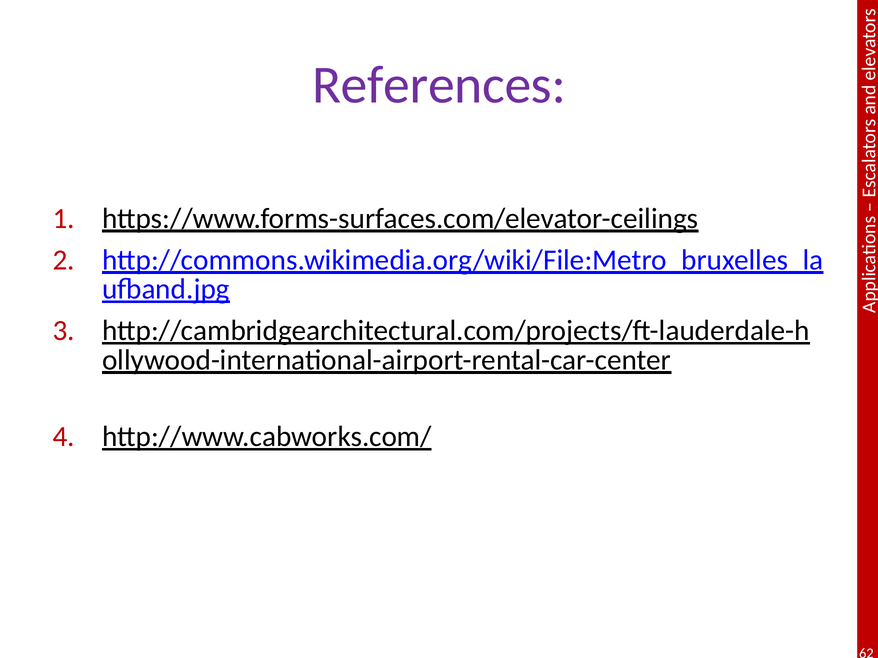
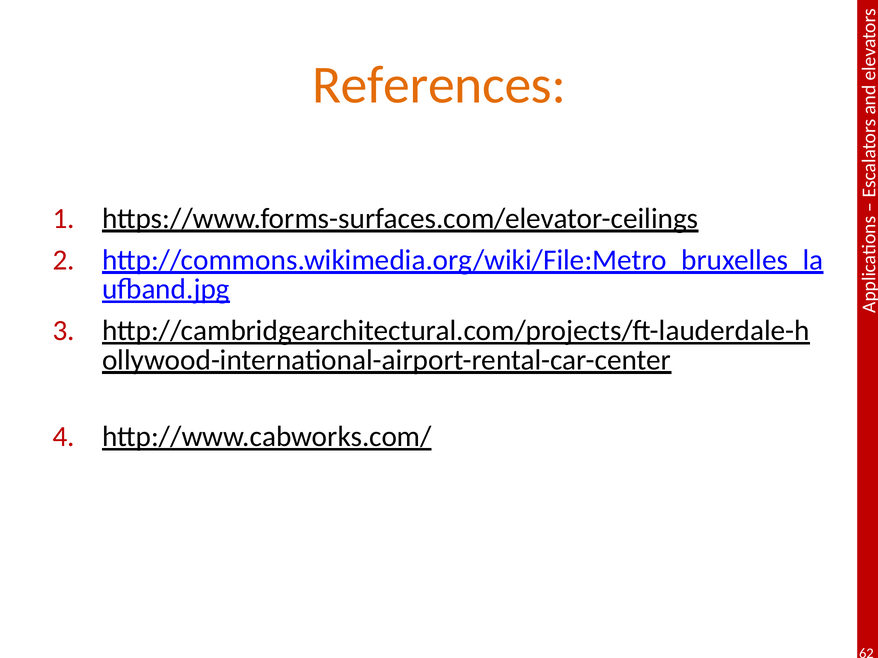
References colour: purple -> orange
